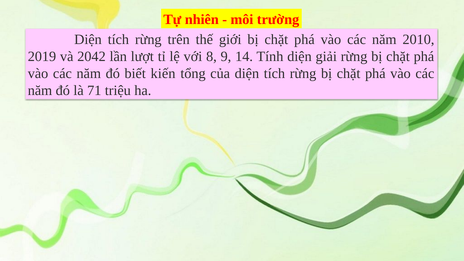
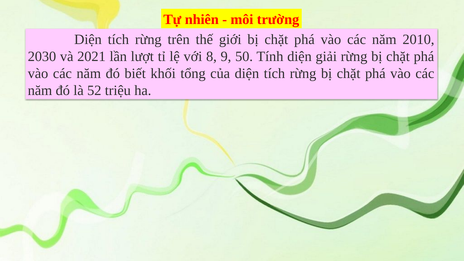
2019: 2019 -> 2030
2042: 2042 -> 2021
14: 14 -> 50
kiến: kiến -> khối
71: 71 -> 52
